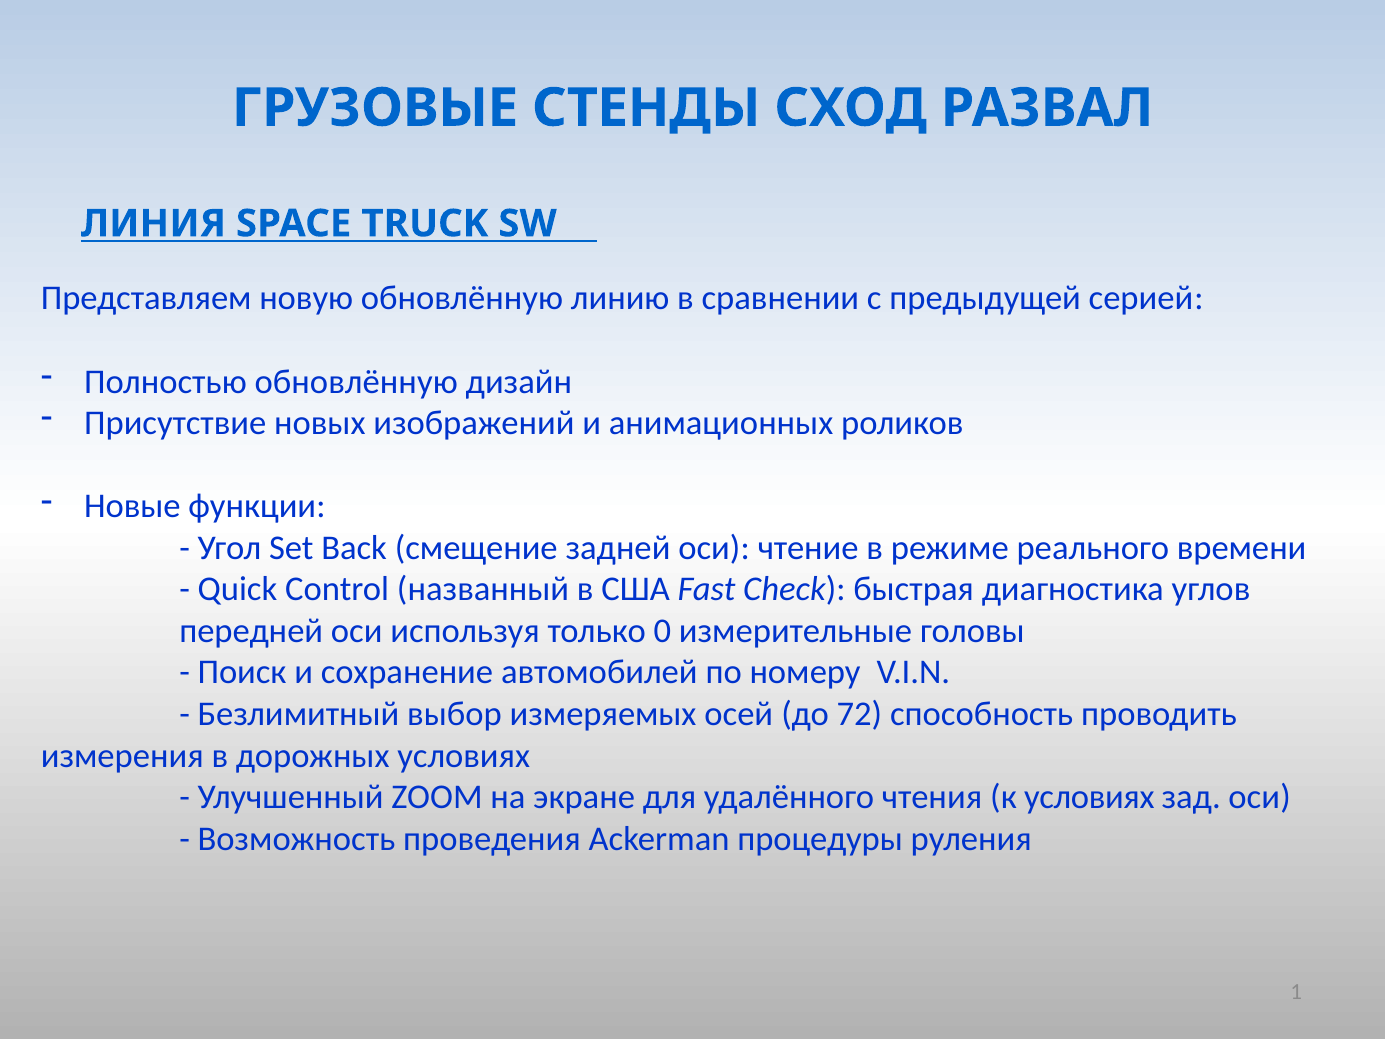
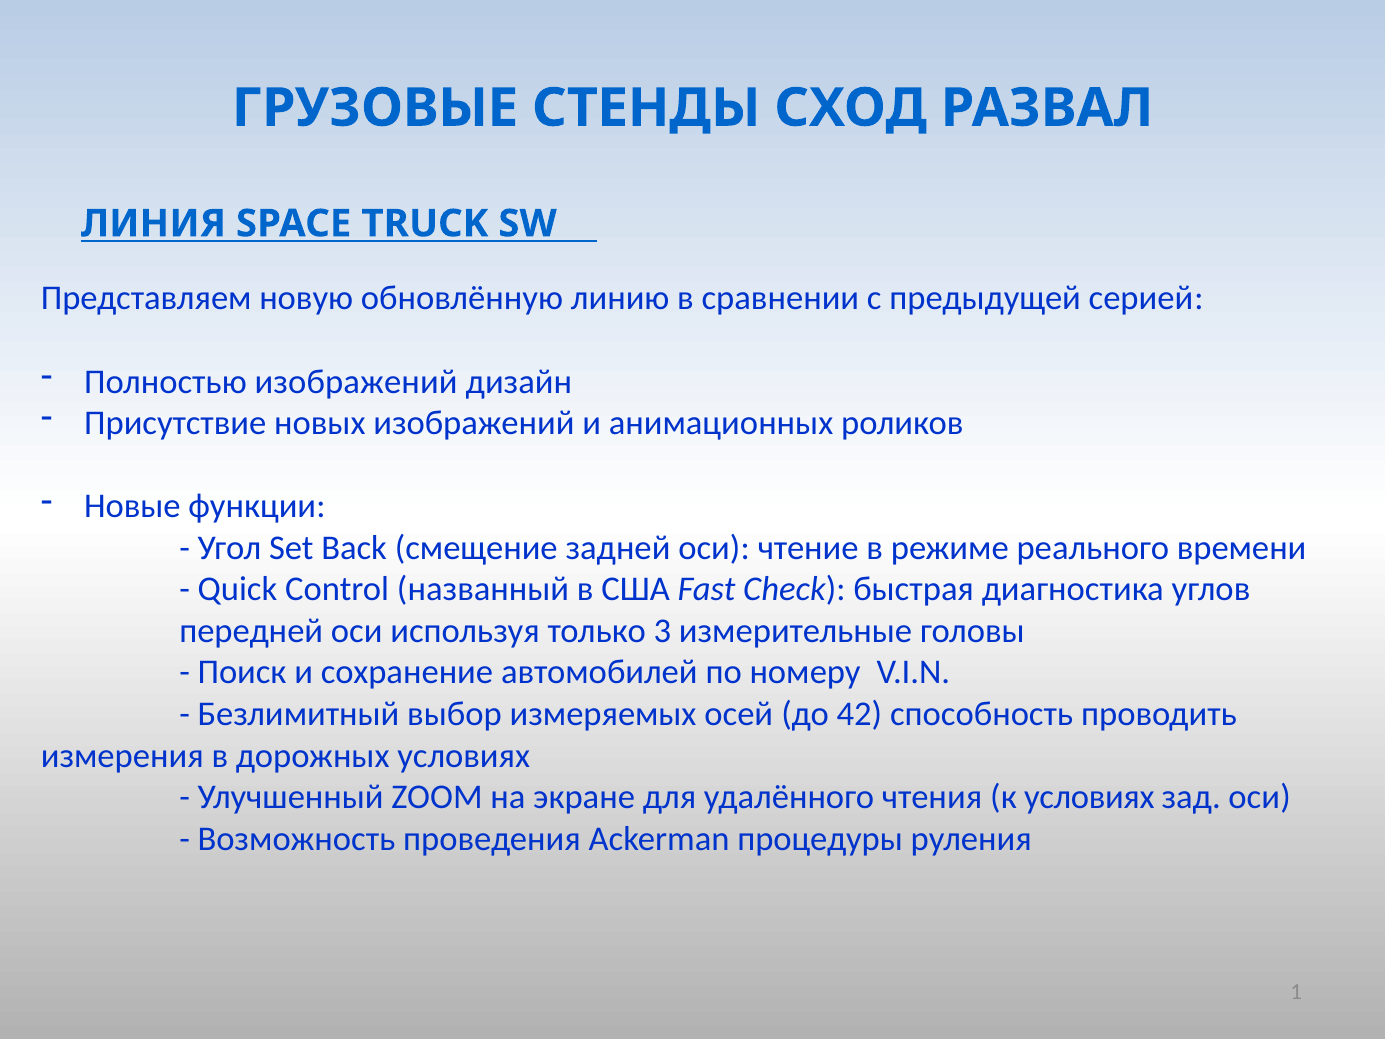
Полностью обновлённую: обновлённую -> изображений
0: 0 -> 3
72: 72 -> 42
